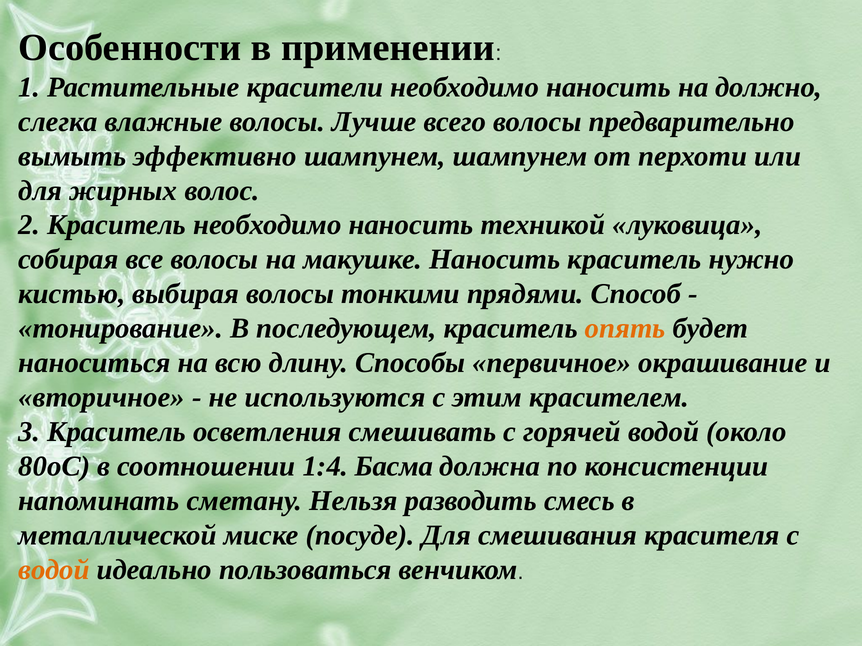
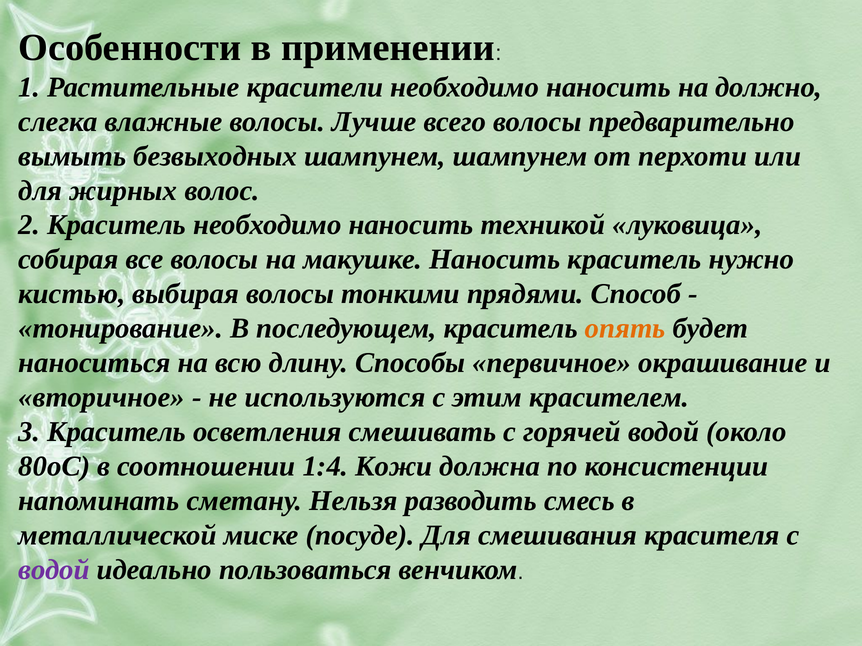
эффективно: эффективно -> безвыходных
Басма: Басма -> Кожи
водой at (54, 570) colour: orange -> purple
